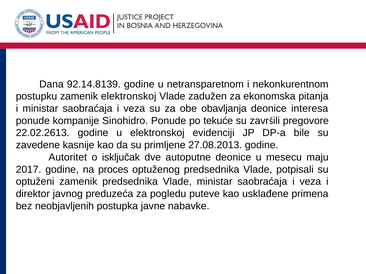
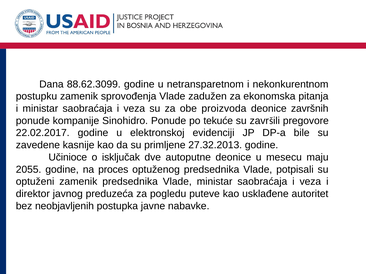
92.14.8139: 92.14.8139 -> 88.62.3099
zamenik elektronskoj: elektronskoj -> sprovođenja
obavljanja: obavljanja -> proizvoda
interesa: interesa -> završnih
22.02.2613: 22.02.2613 -> 22.02.2017
27.08.2013: 27.08.2013 -> 27.32.2013
Autoritet: Autoritet -> Učinioce
2017: 2017 -> 2055
primena: primena -> autoritet
